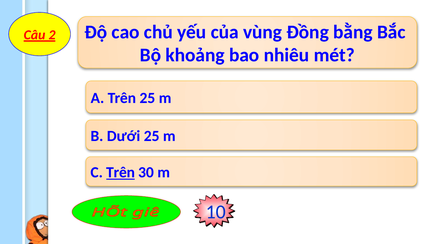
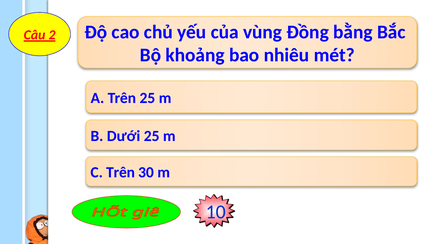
Trên at (121, 173) underline: present -> none
